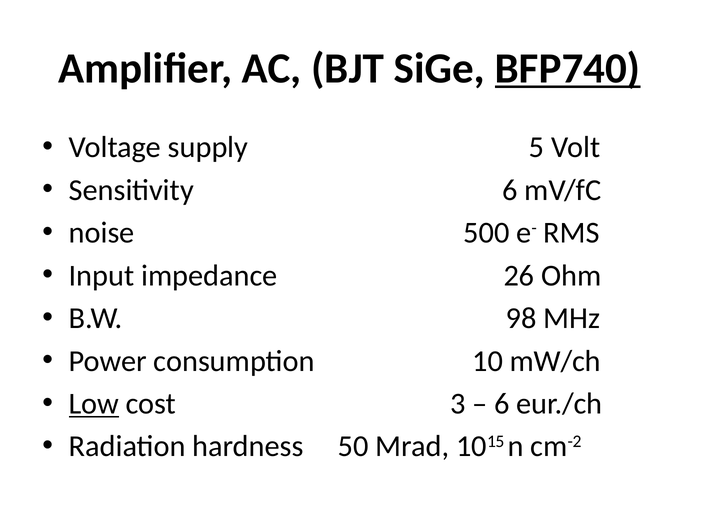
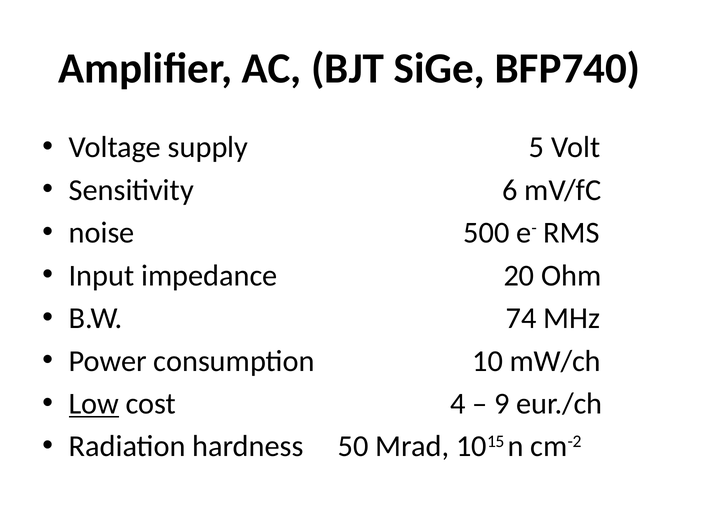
BFP740 underline: present -> none
26: 26 -> 20
98: 98 -> 74
3: 3 -> 4
6 at (502, 404): 6 -> 9
